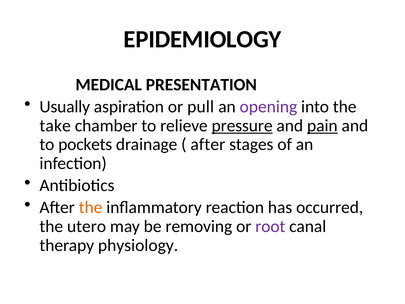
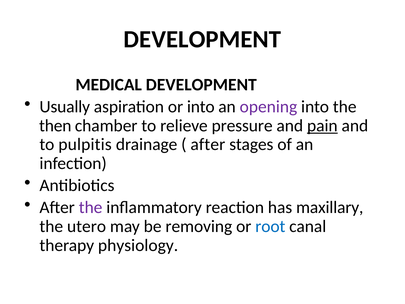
EPIDEMIOLOGY at (203, 39): EPIDEMIOLOGY -> DEVELOPMENT
MEDICAL PRESENTATION: PRESENTATION -> DEVELOPMENT
or pull: pull -> into
take: take -> then
pressure underline: present -> none
pockets: pockets -> pulpitis
the at (91, 207) colour: orange -> purple
occurred: occurred -> maxillary
root colour: purple -> blue
